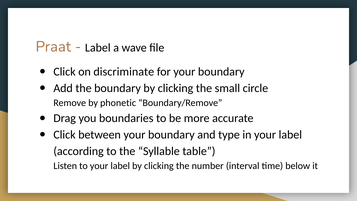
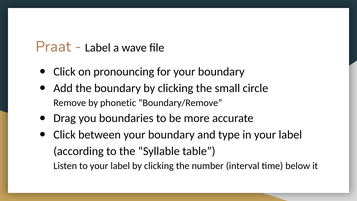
discriminate: discriminate -> pronouncing
